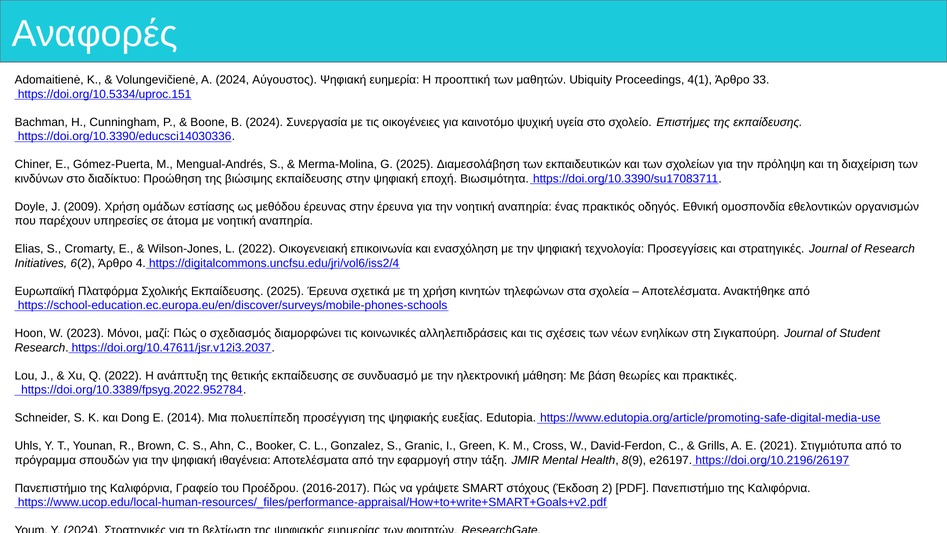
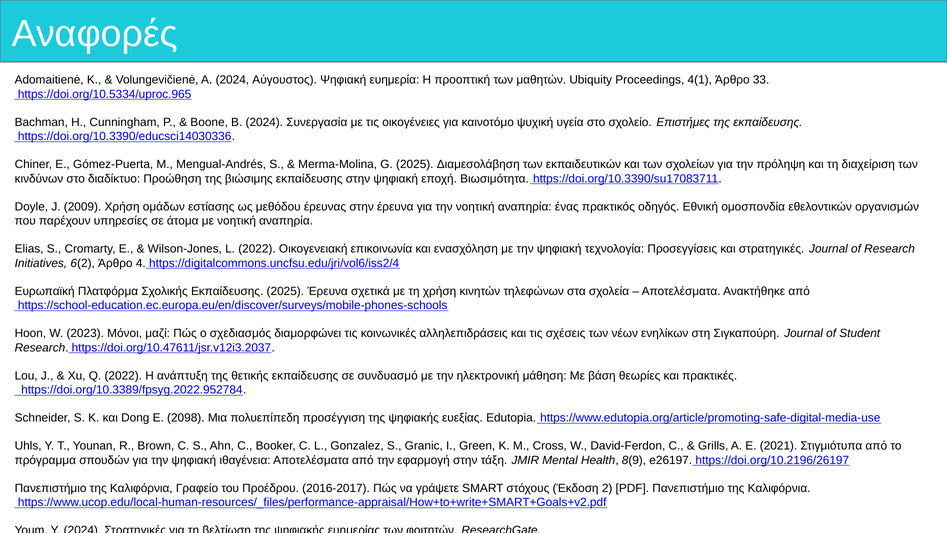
https://doi.org/10.5334/uproc.151: https://doi.org/10.5334/uproc.151 -> https://doi.org/10.5334/uproc.965
2014: 2014 -> 2098
